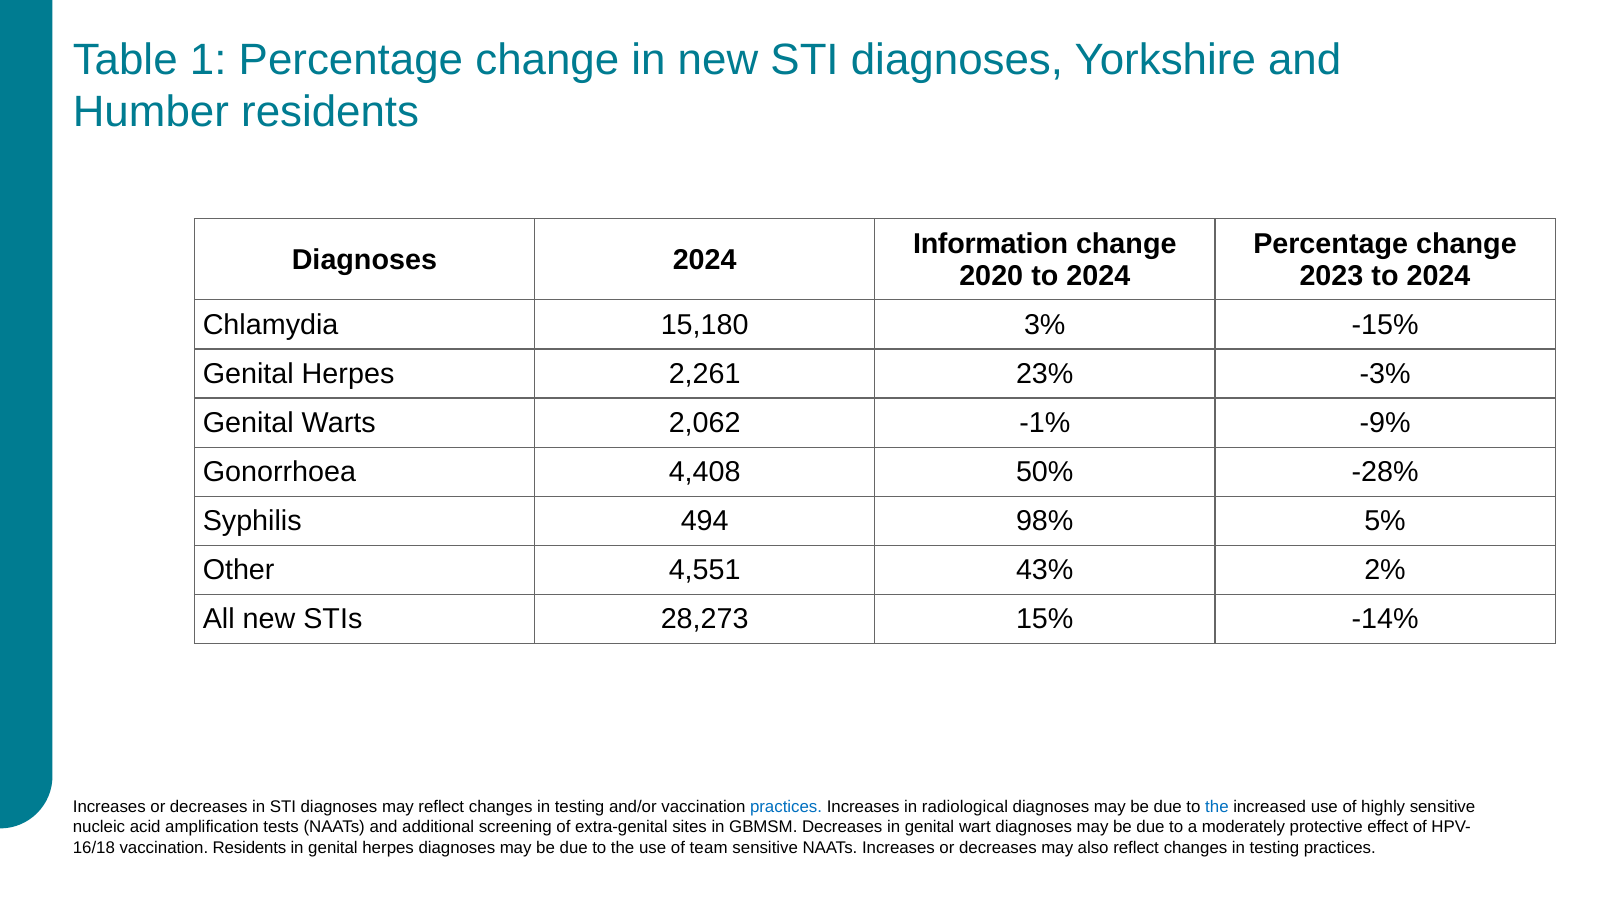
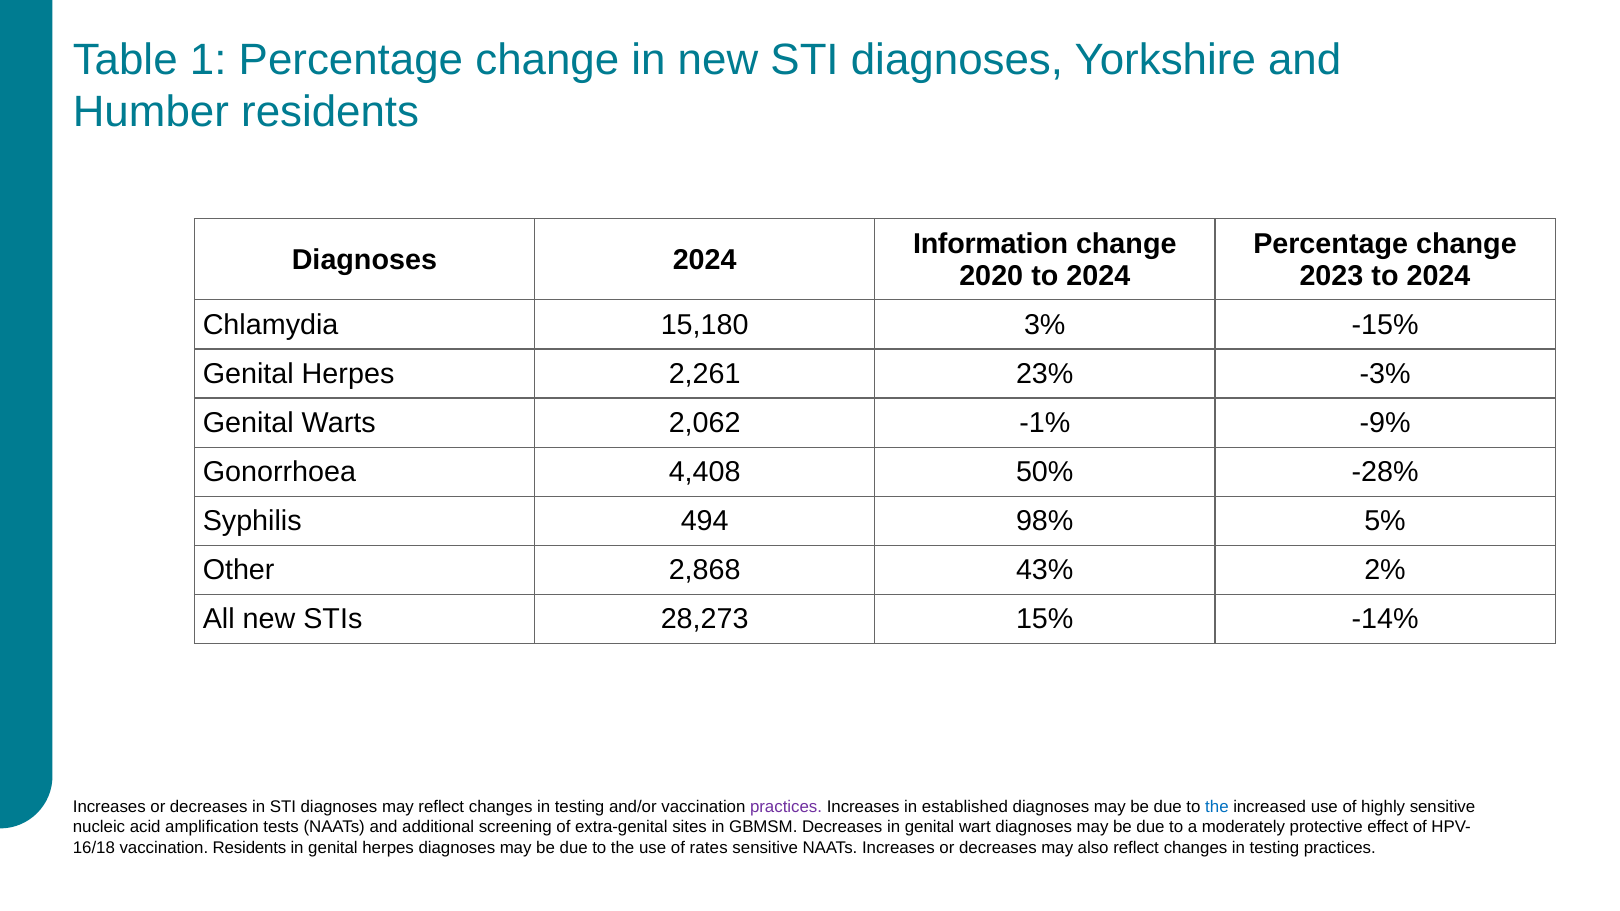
4,551: 4,551 -> 2,868
practices at (786, 807) colour: blue -> purple
radiological: radiological -> established
team: team -> rates
